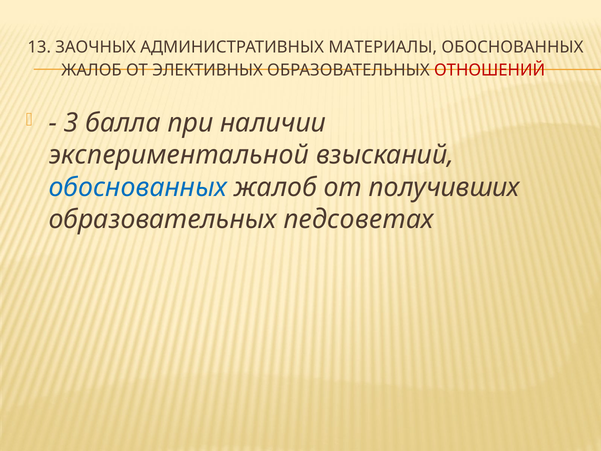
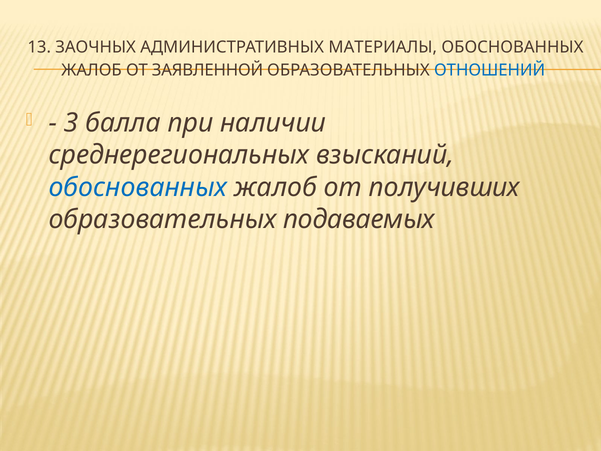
ЭЛЕКТИВНЫХ: ЭЛЕКТИВНЫХ -> ЗАЯВЛЕННОЙ
ОТНОШЕНИЙ colour: red -> blue
экспериментальной: экспериментальной -> среднерегиональных
педсоветах: педсоветах -> подаваемых
